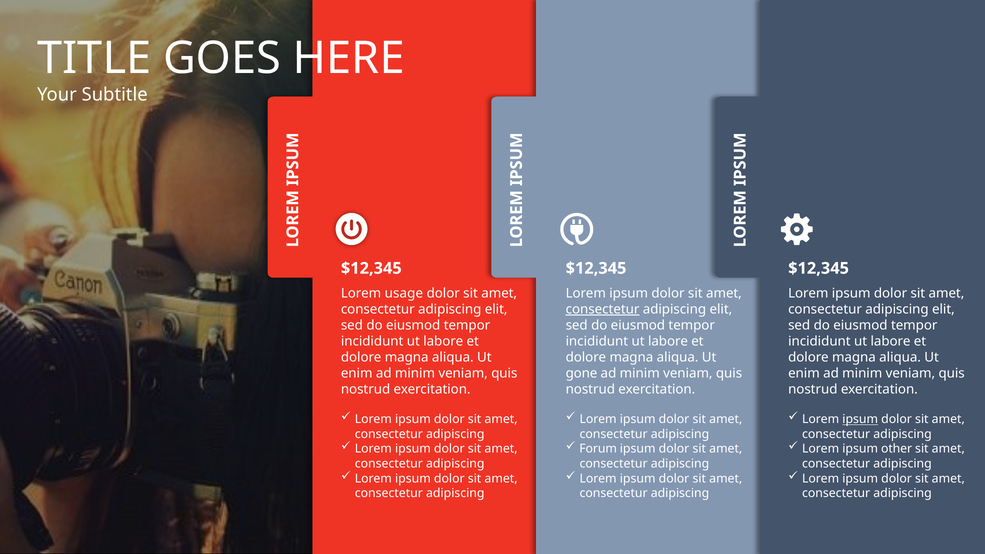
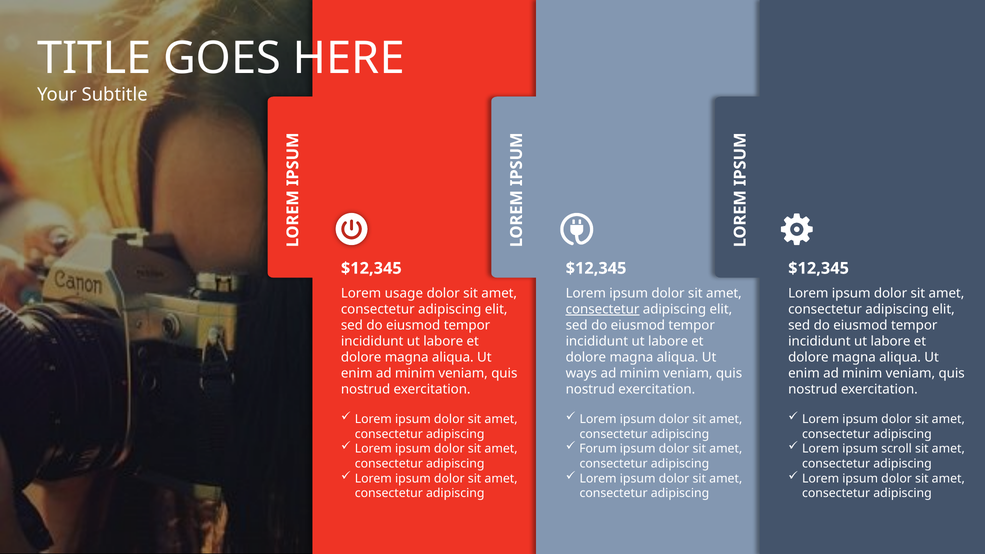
gone: gone -> ways
ipsum at (860, 419) underline: present -> none
other: other -> scroll
